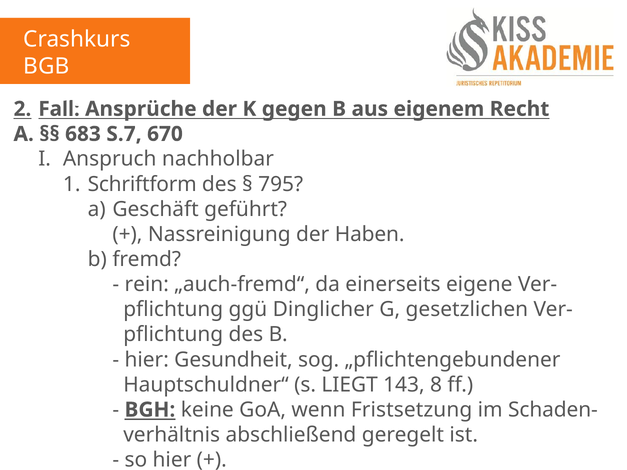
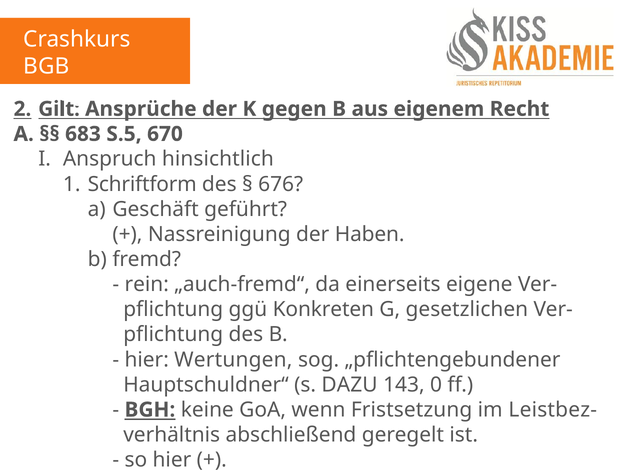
Fall: Fall -> Gilt
S.7: S.7 -> S.5
nachholbar: nachholbar -> hinsichtlich
795: 795 -> 676
Dinglicher: Dinglicher -> Konkreten
Gesundheit: Gesundheit -> Wertungen
LIEGT: LIEGT -> DAZU
8: 8 -> 0
Schaden-: Schaden- -> Leistbez-
